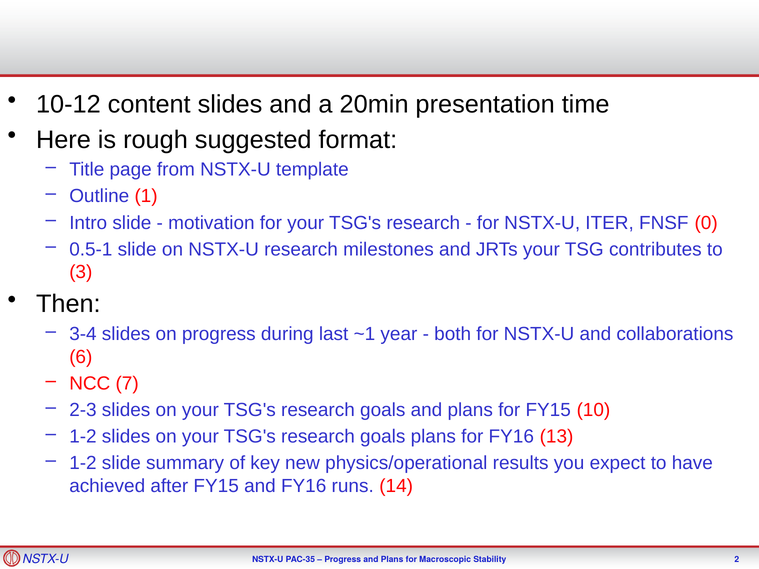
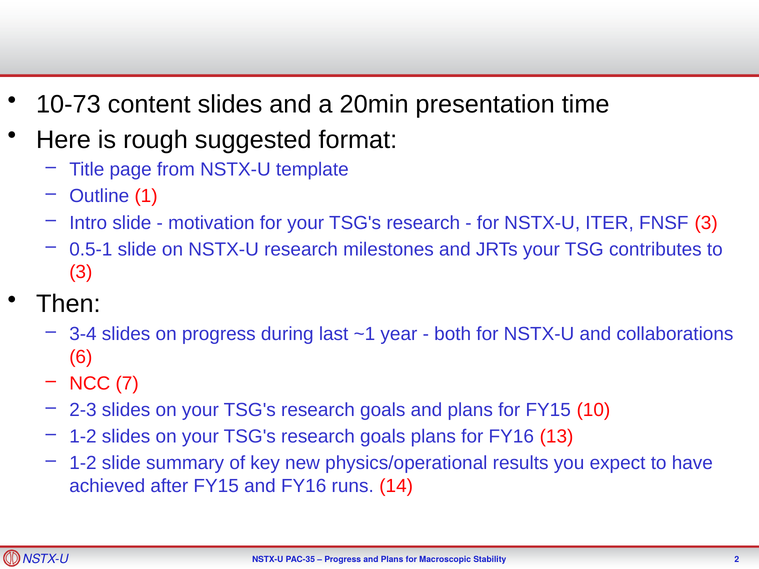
10-12: 10-12 -> 10-73
FNSF 0: 0 -> 3
